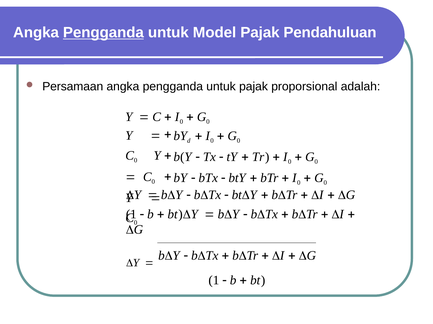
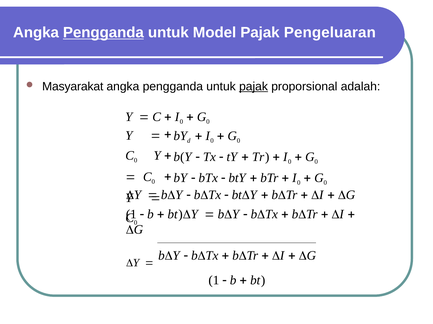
Pendahuluan: Pendahuluan -> Pengeluaran
Persamaan: Persamaan -> Masyarakat
pajak at (254, 87) underline: none -> present
